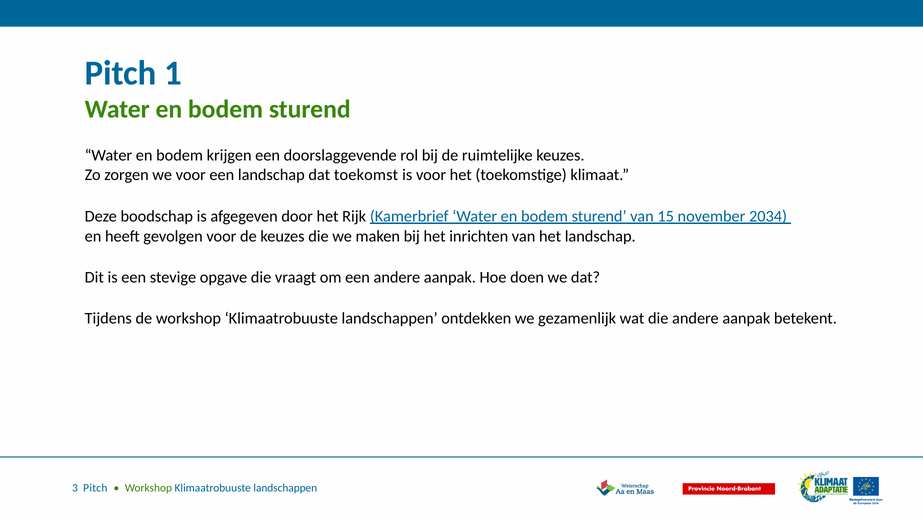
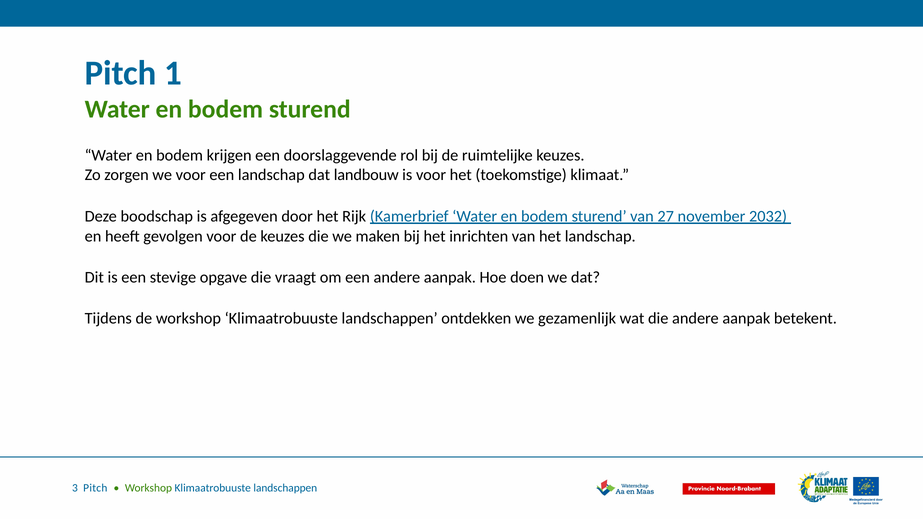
toekomst: toekomst -> landbouw
15: 15 -> 27
2034: 2034 -> 2032
